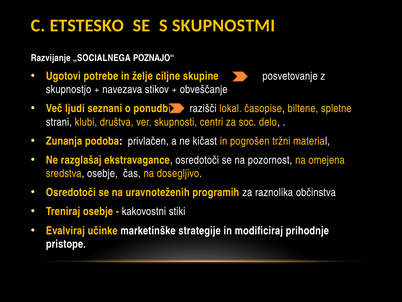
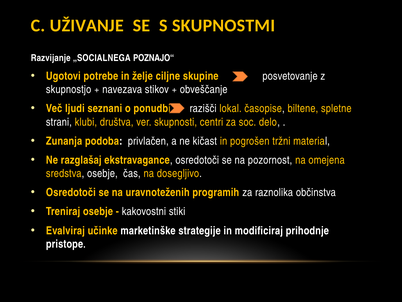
ETSTESKO: ETSTESKO -> UŽIVANJE
